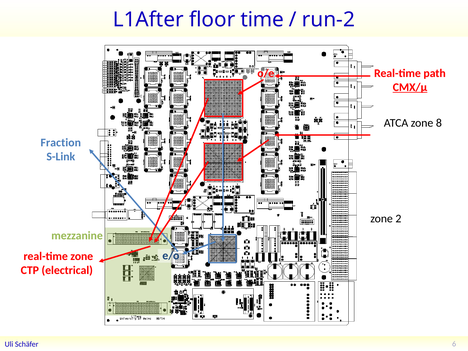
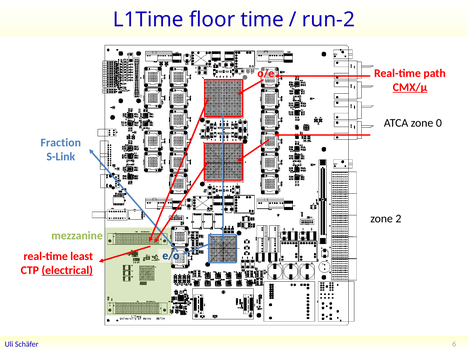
L1After: L1After -> L1Time
8: 8 -> 0
real-time zone: zone -> least
electrical underline: none -> present
